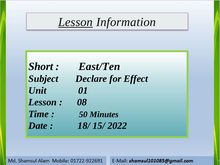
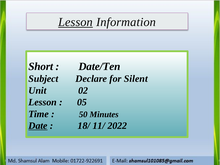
East/Ten: East/Ten -> Date/Ten
Effect: Effect -> Silent
01: 01 -> 02
08: 08 -> 05
Date underline: none -> present
15/: 15/ -> 11/
